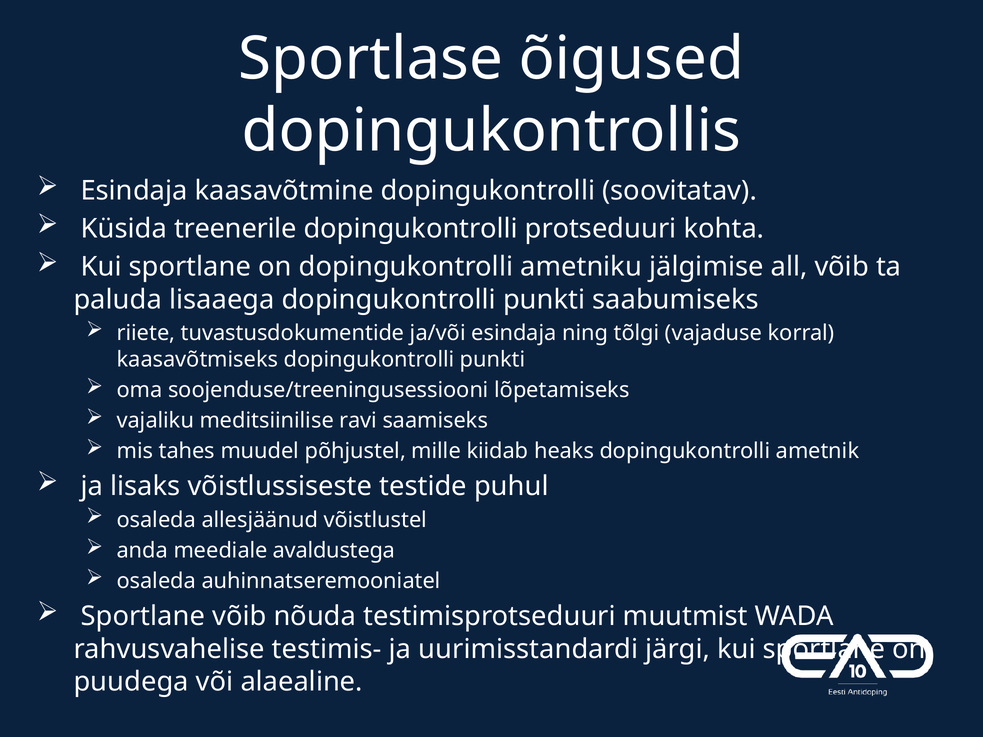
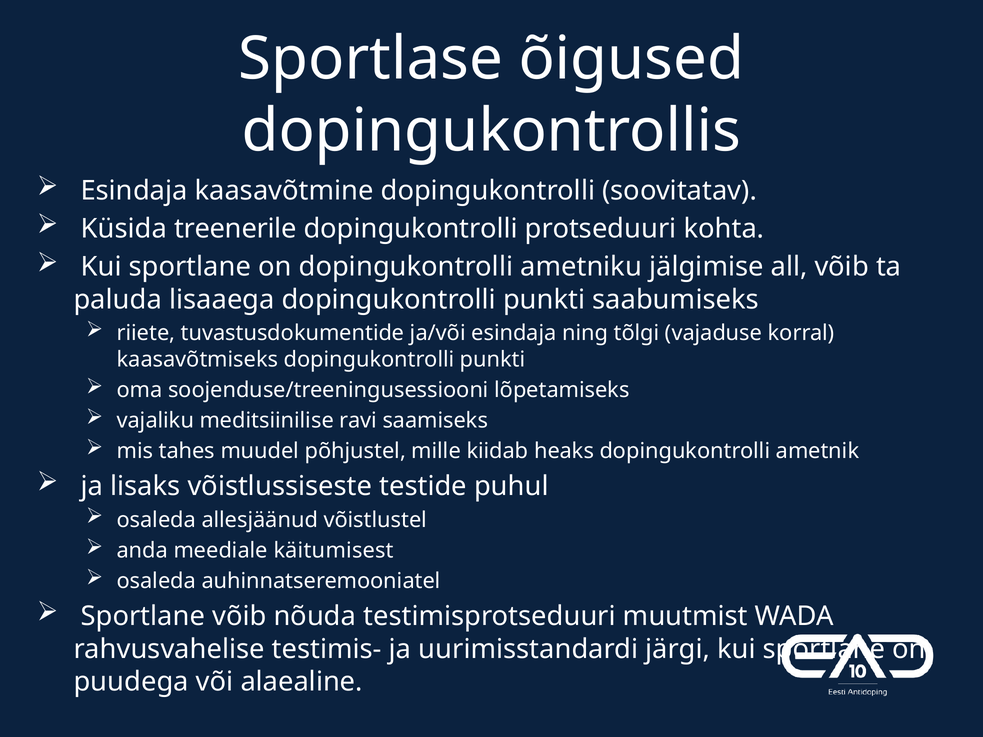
avaldustega: avaldustega -> käitumisest
